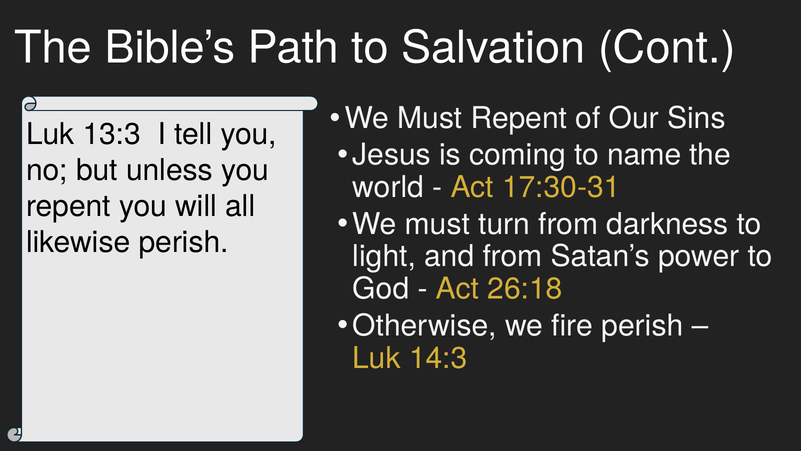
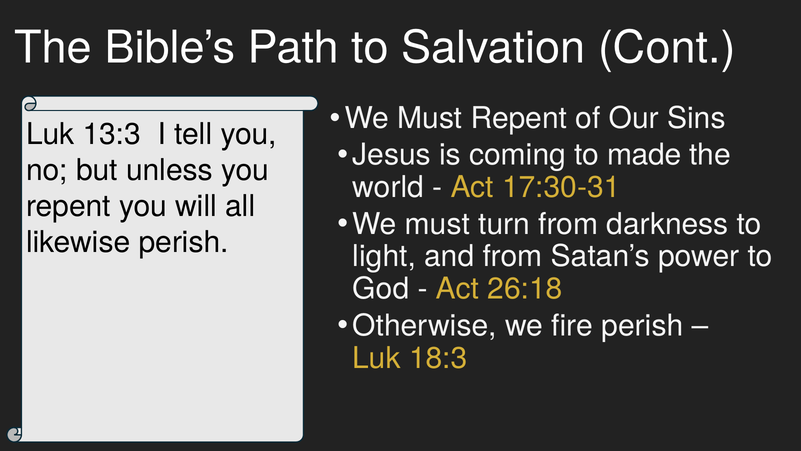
name: name -> made
14:3: 14:3 -> 18:3
